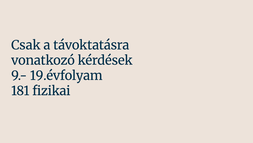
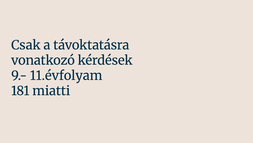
19.évfolyam: 19.évfolyam -> 11.évfolyam
fizikai: fizikai -> miatti
